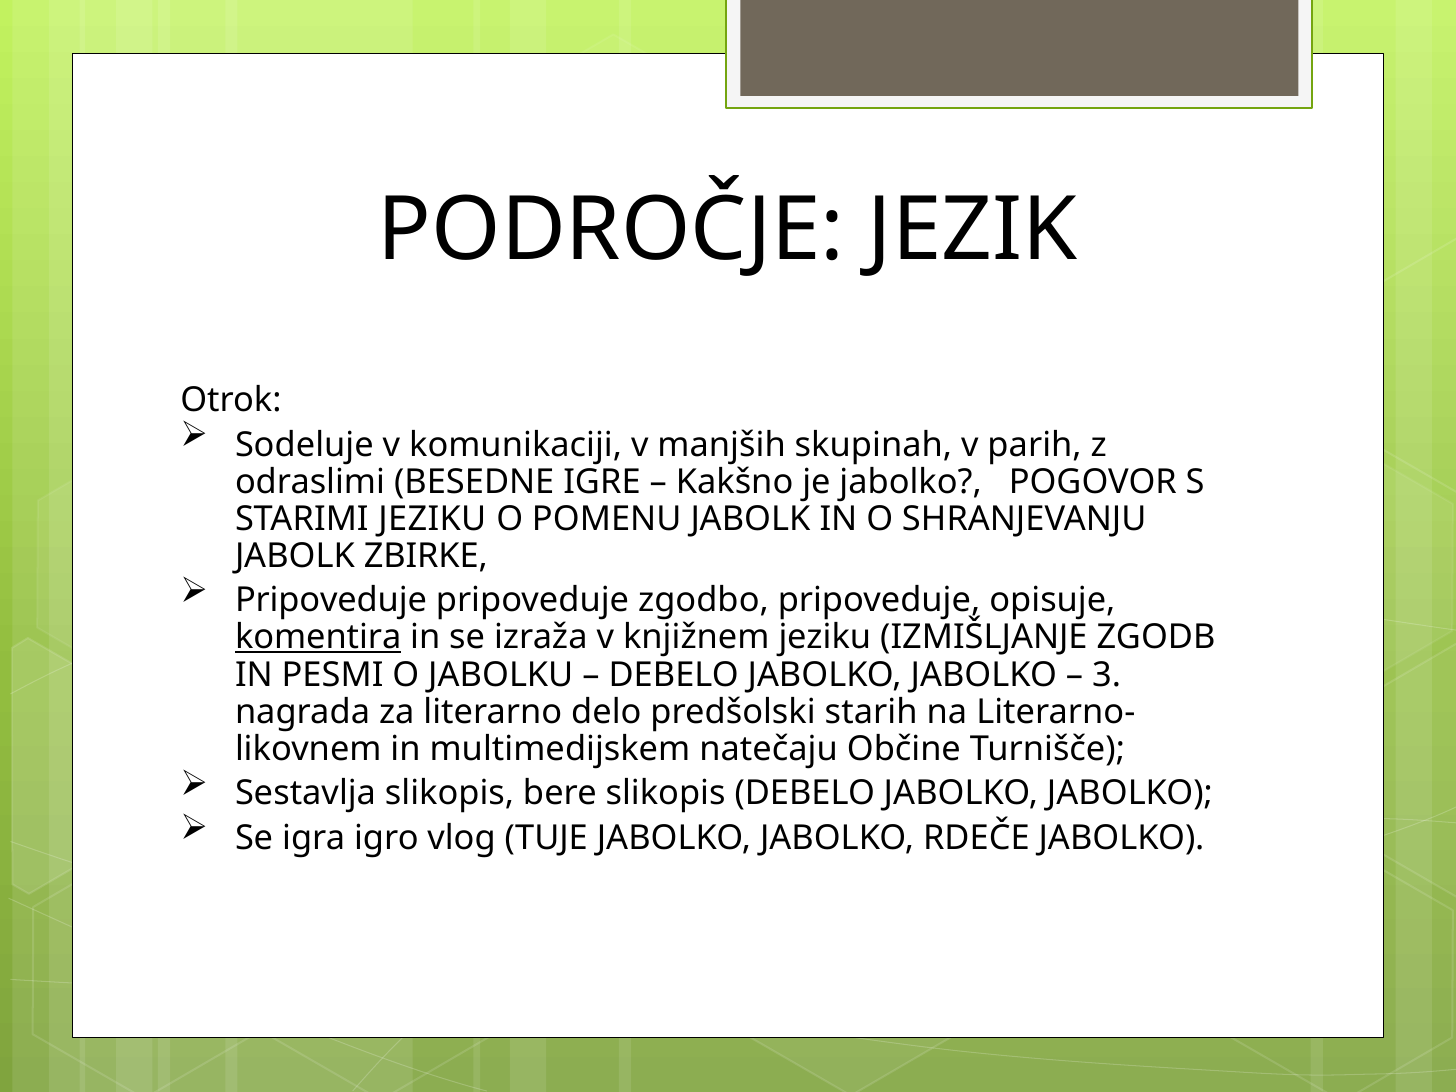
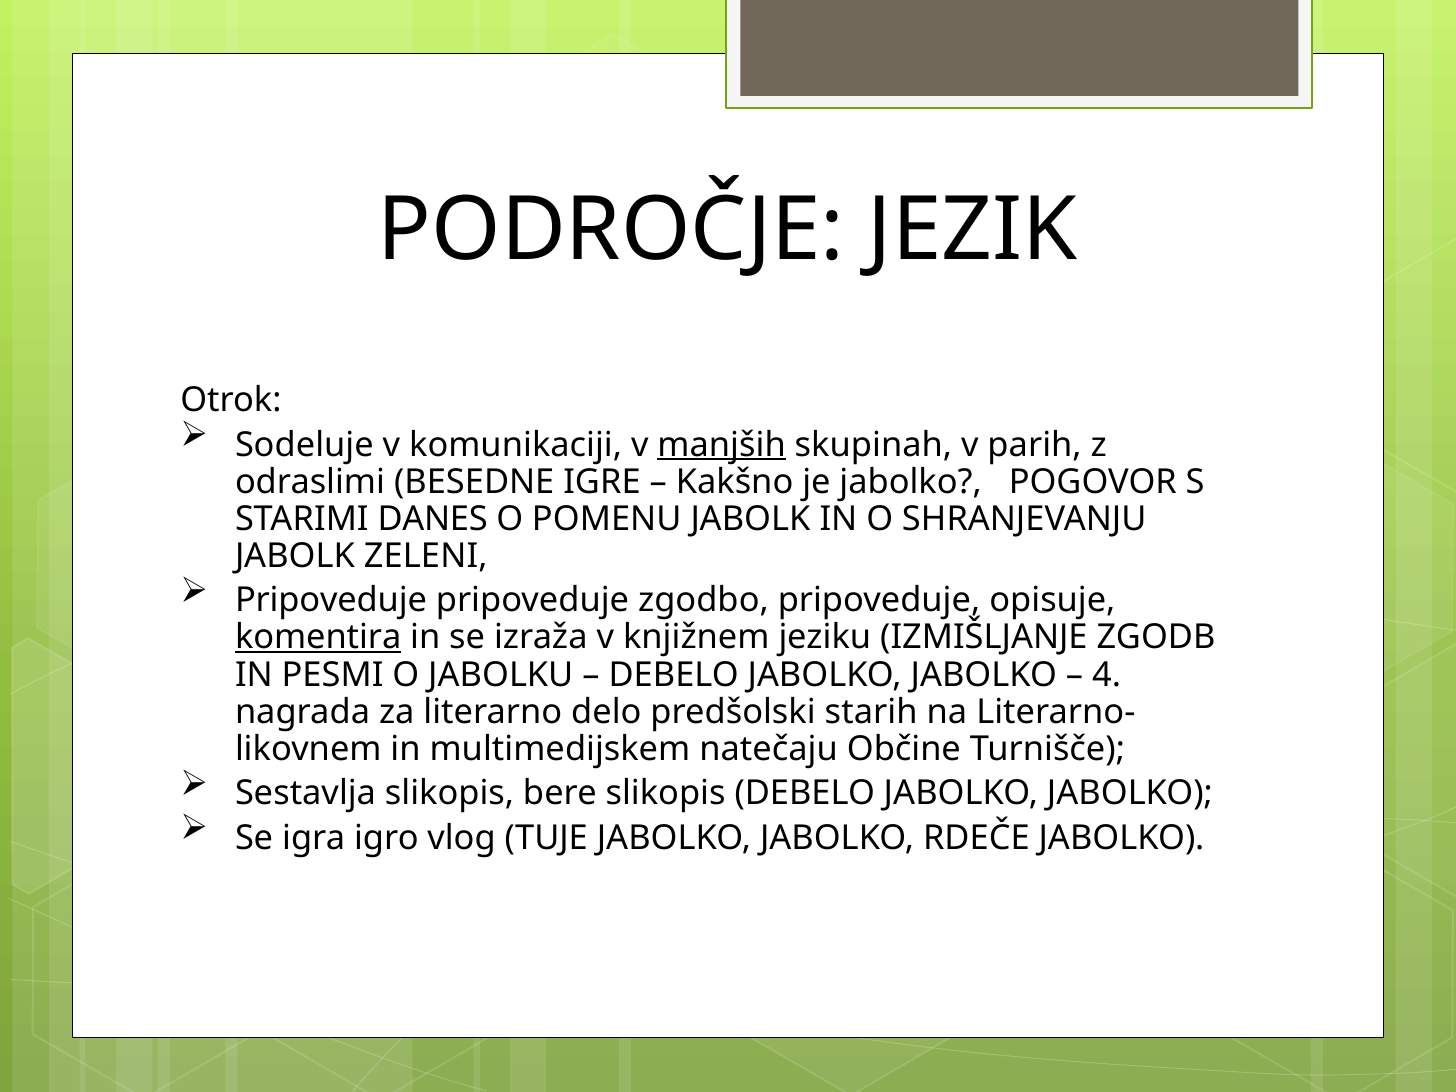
manjših underline: none -> present
STARIMI JEZIKU: JEZIKU -> DANES
ZBIRKE: ZBIRKE -> ZELENI
3: 3 -> 4
